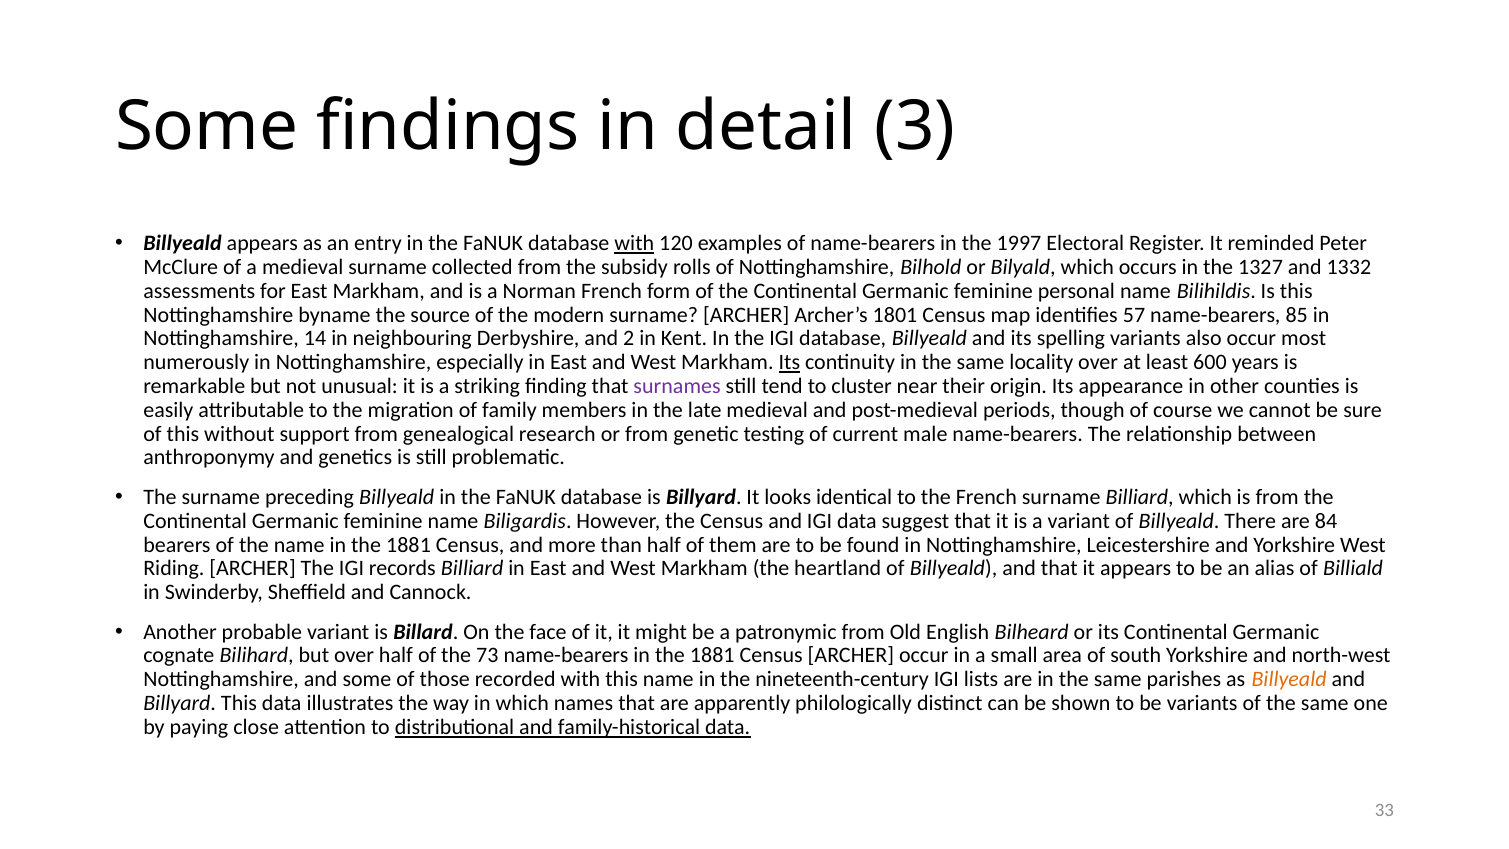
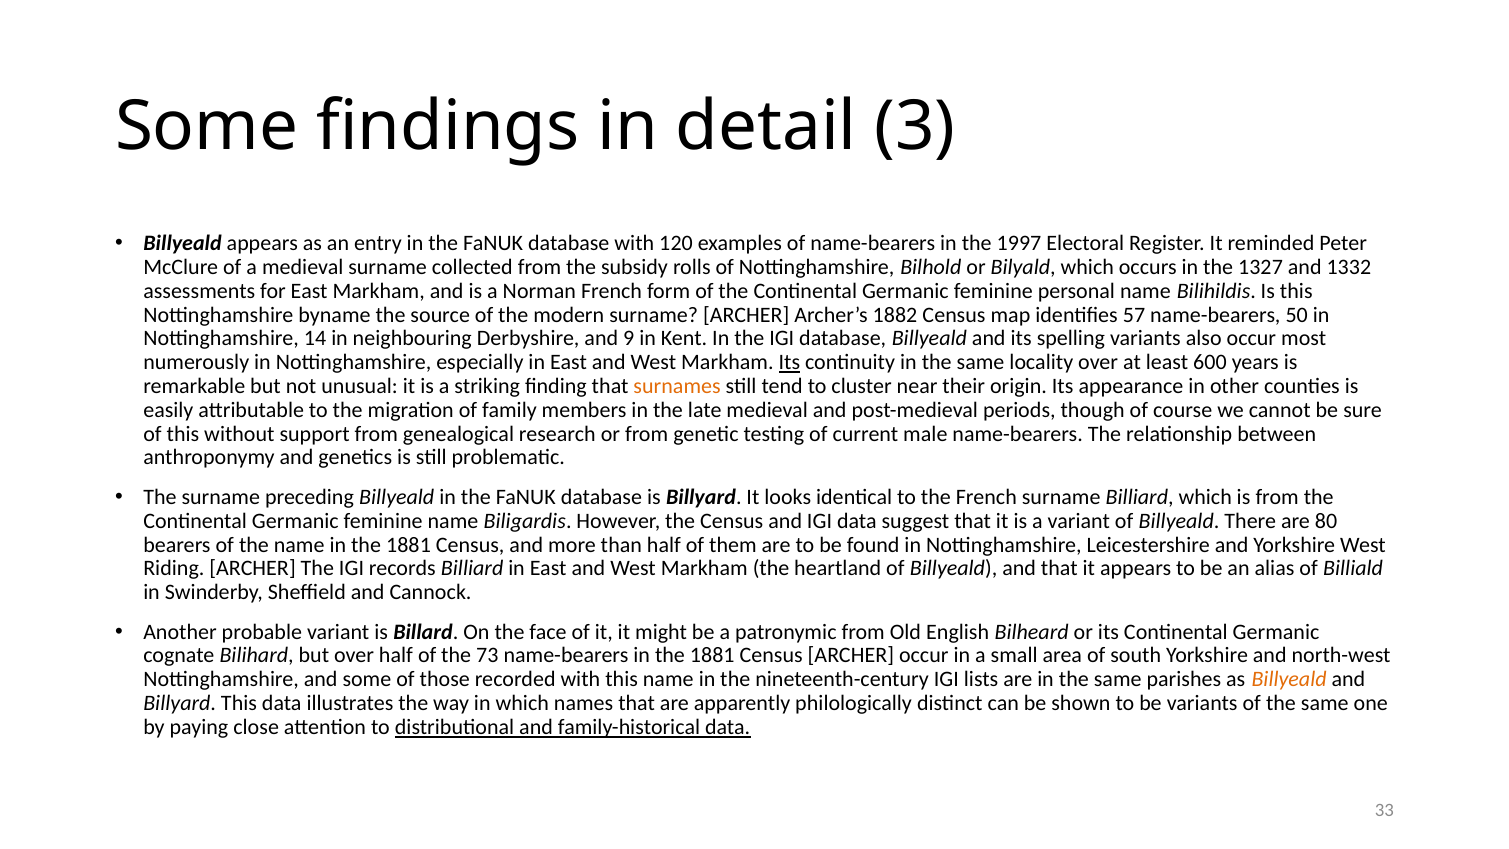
with at (634, 243) underline: present -> none
1801: 1801 -> 1882
85: 85 -> 50
2: 2 -> 9
surnames colour: purple -> orange
84: 84 -> 80
